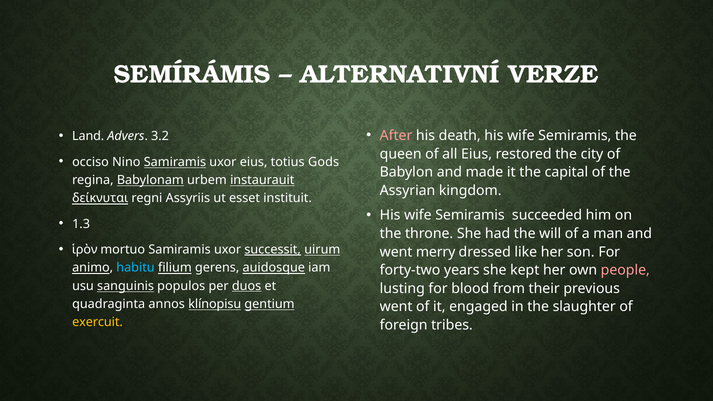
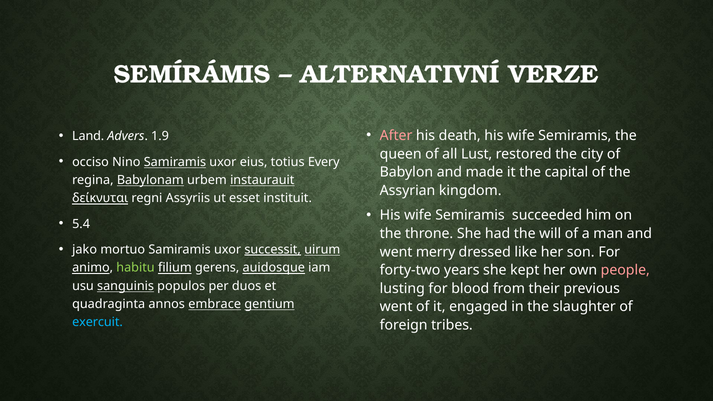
3.2: 3.2 -> 1.9
all Eius: Eius -> Lust
Gods: Gods -> Every
1.3: 1.3 -> 5.4
ἱρὸν: ἱρὸν -> jako
habitu colour: light blue -> light green
duos underline: present -> none
klínopisu: klínopisu -> embrace
exercuit colour: yellow -> light blue
